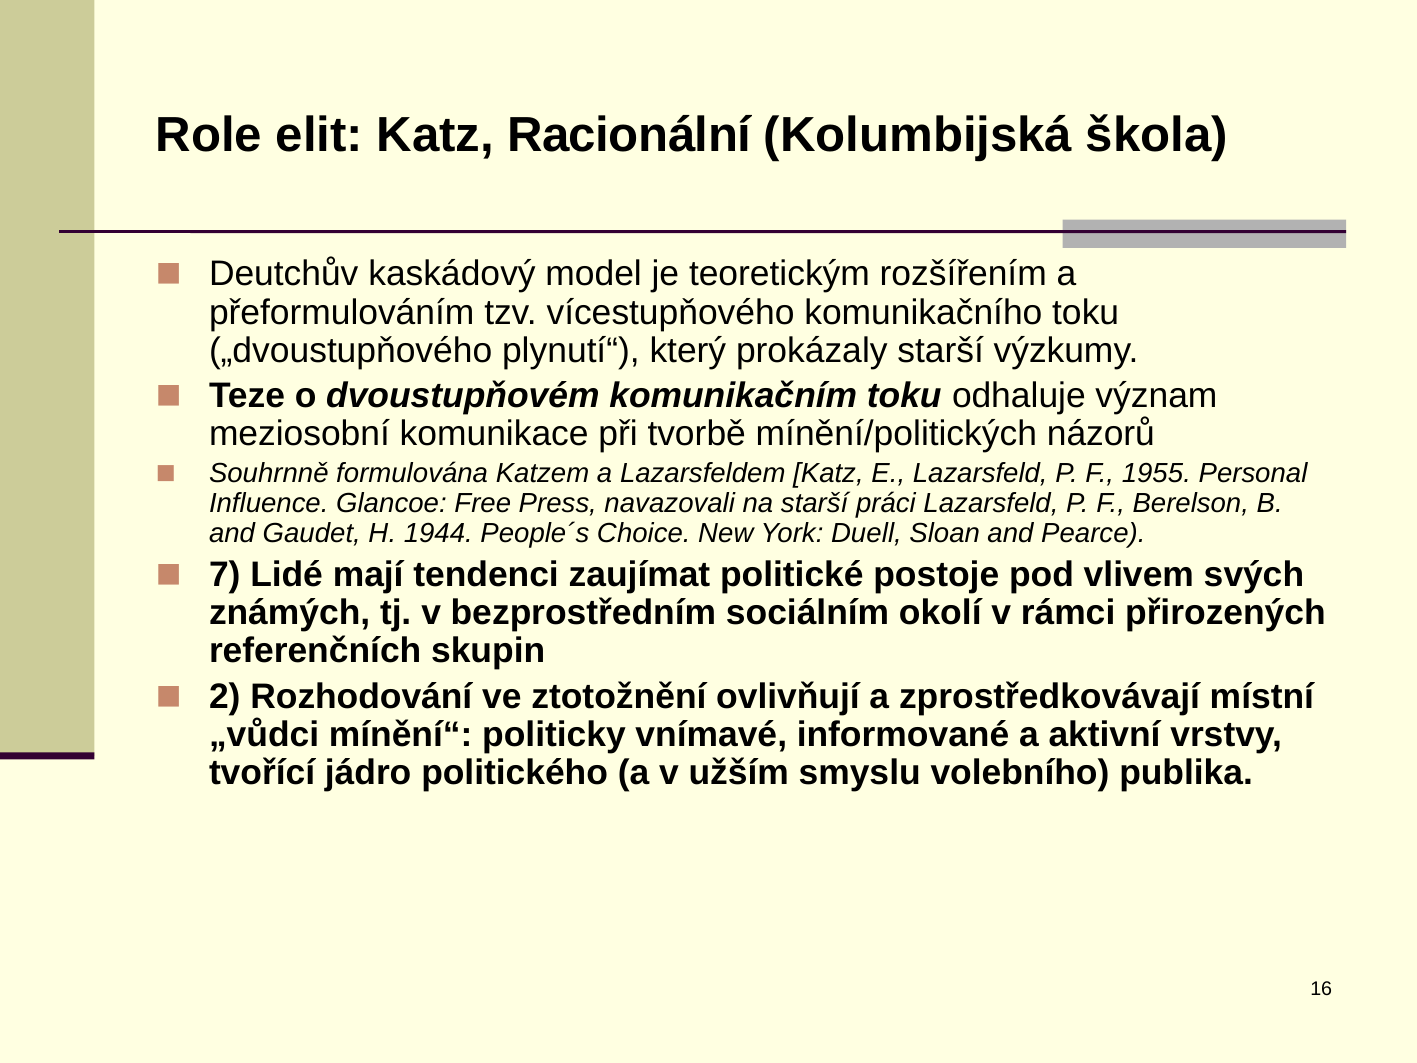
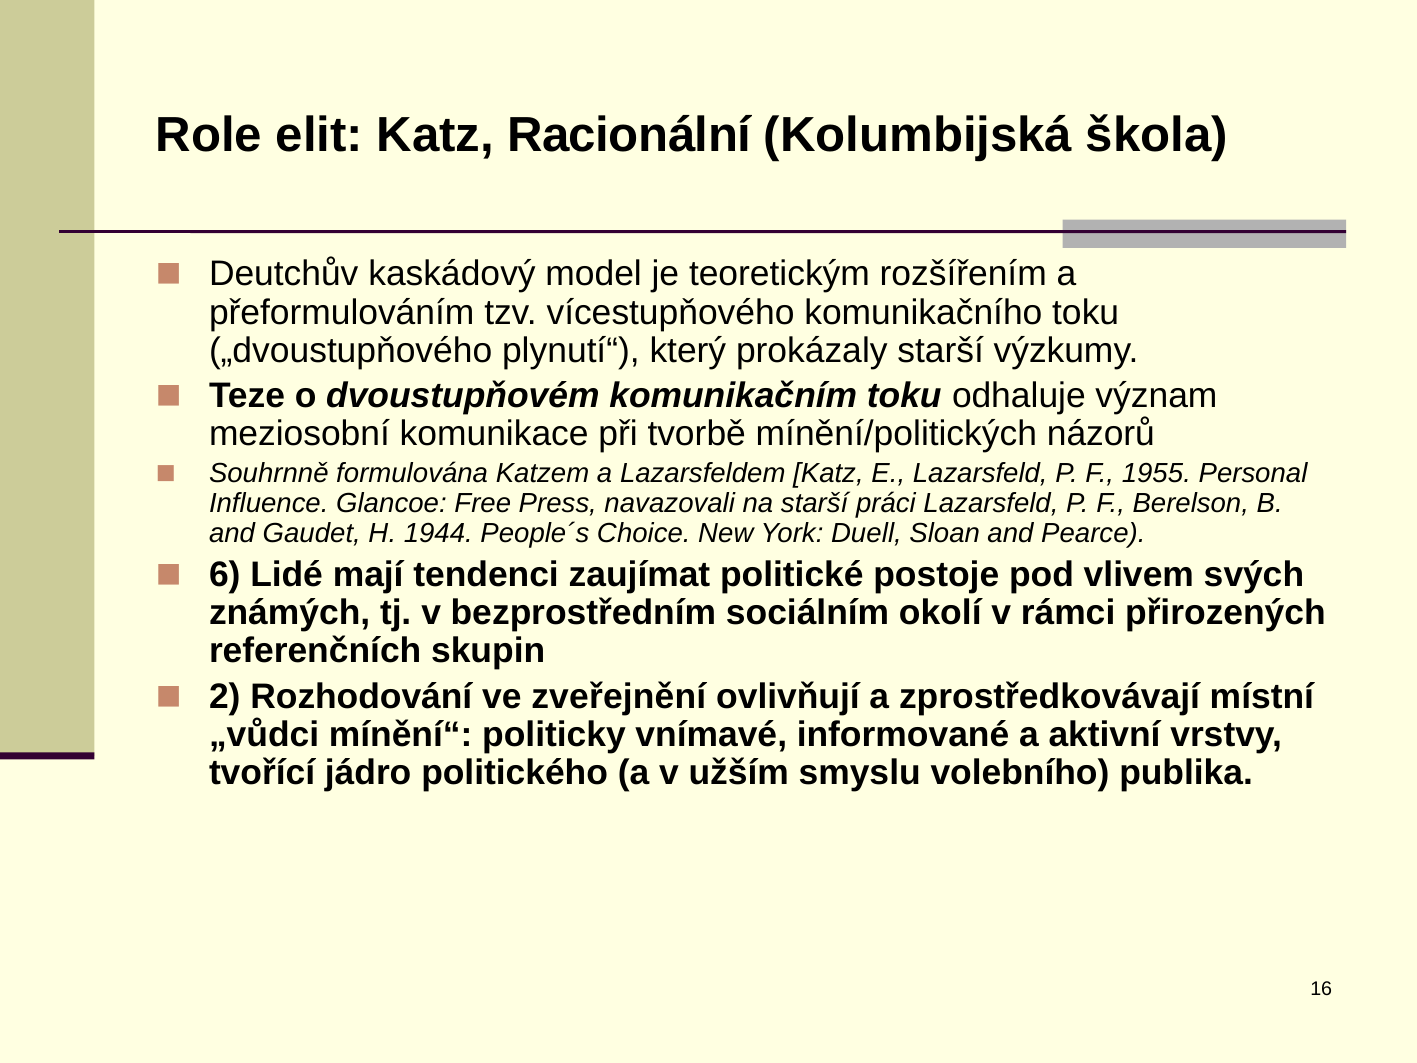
7: 7 -> 6
ztotožnění: ztotožnění -> zveřejnění
